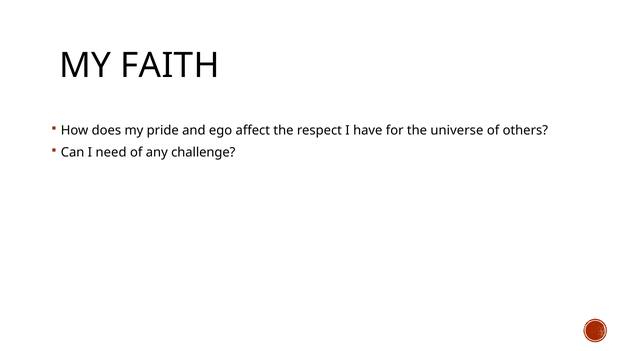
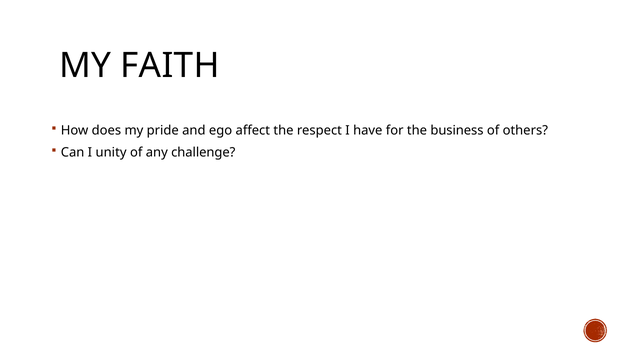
universe: universe -> business
need: need -> unity
